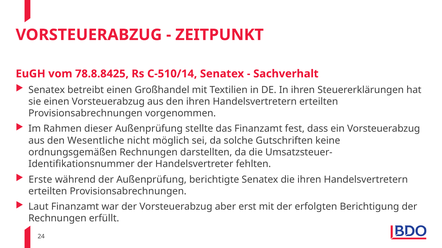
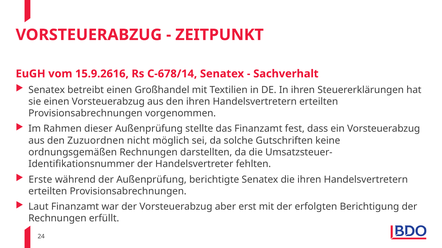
78.8.8425: 78.8.8425 -> 15.9.2616
C-510/14: C-510/14 -> C-678/14
Wesentliche: Wesentliche -> Zuzuordnen
